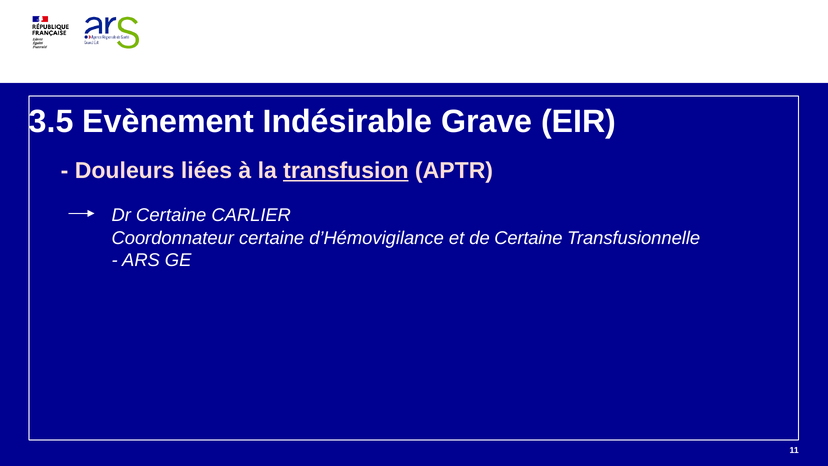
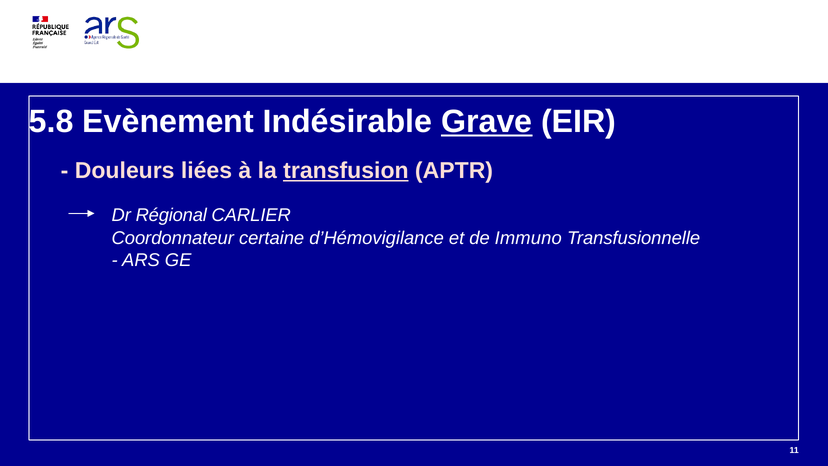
3.5: 3.5 -> 5.8
Grave underline: none -> present
Dr Certaine: Certaine -> Régional
de Certaine: Certaine -> Immuno
